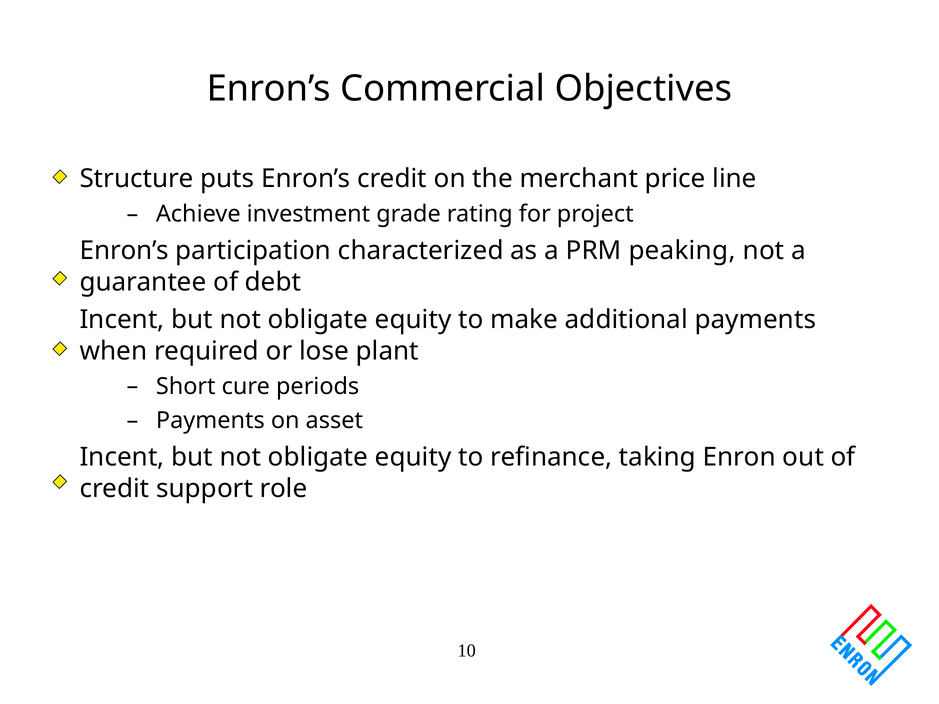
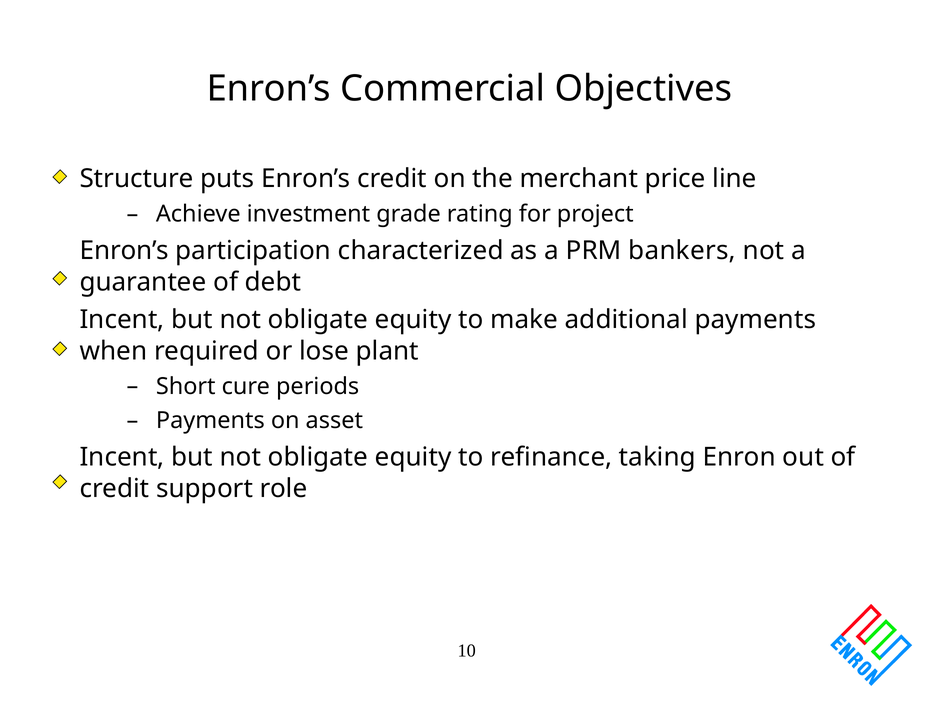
peaking: peaking -> bankers
